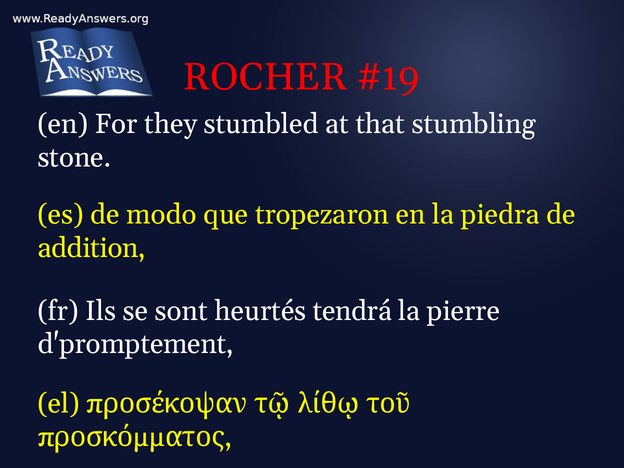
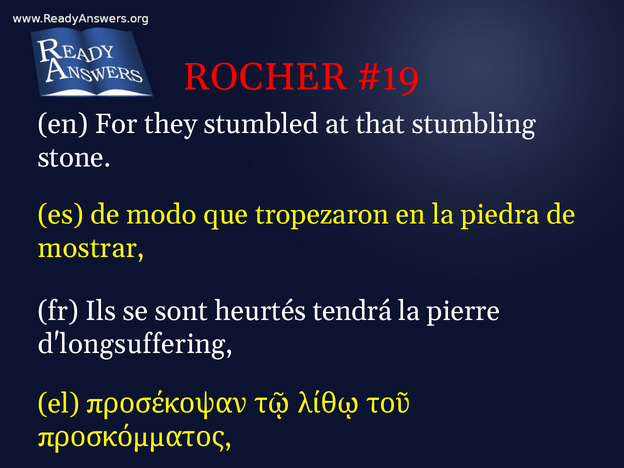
addition: addition -> mostrar
d'promptement: d'promptement -> d'longsuffering
